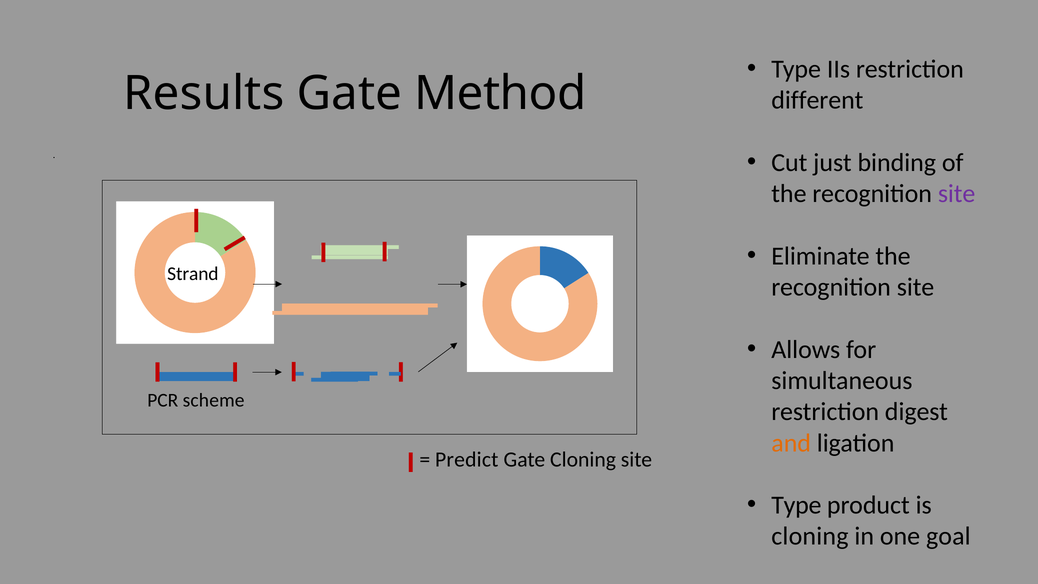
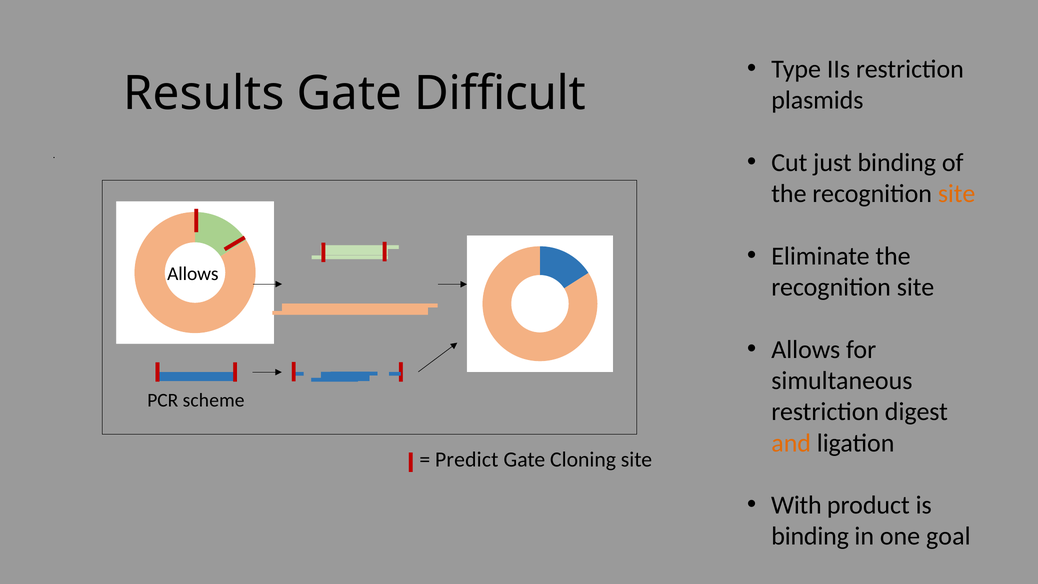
Method: Method -> Difficult
different: different -> plasmids
site at (957, 194) colour: purple -> orange
Strand at (193, 274): Strand -> Allows
Type at (796, 505): Type -> With
cloning at (810, 536): cloning -> binding
